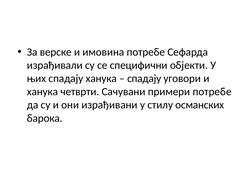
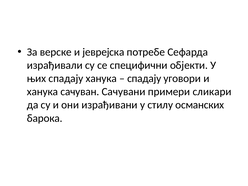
имовина: имовина -> јеврејска
четврти: четврти -> сачуван
примери потребе: потребе -> сликари
